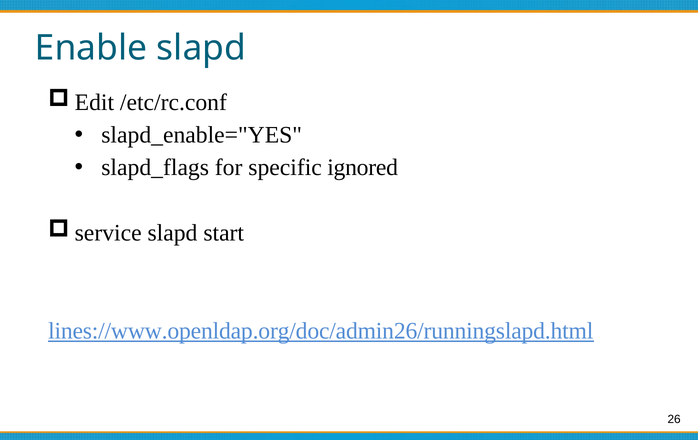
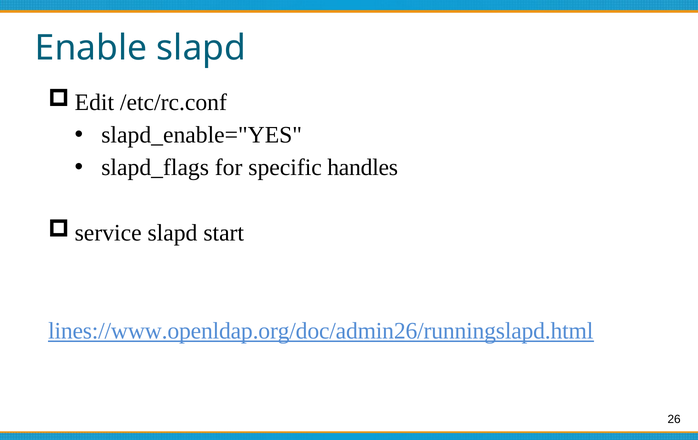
ignored: ignored -> handles
